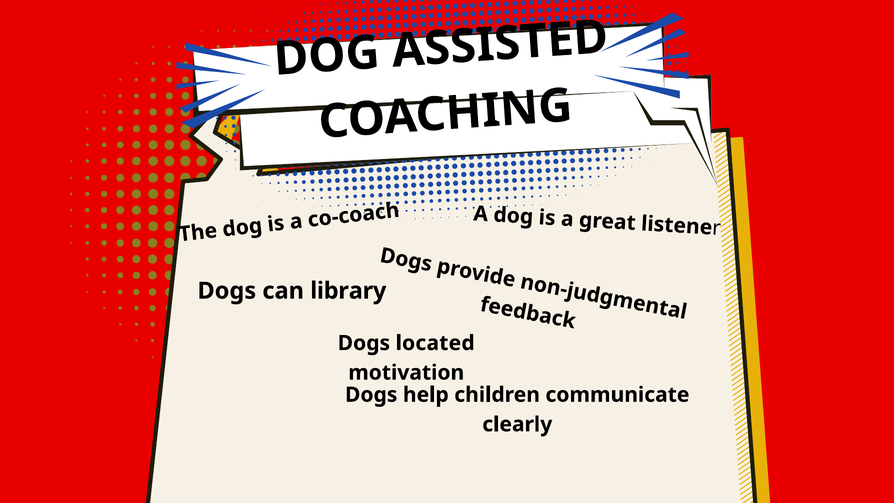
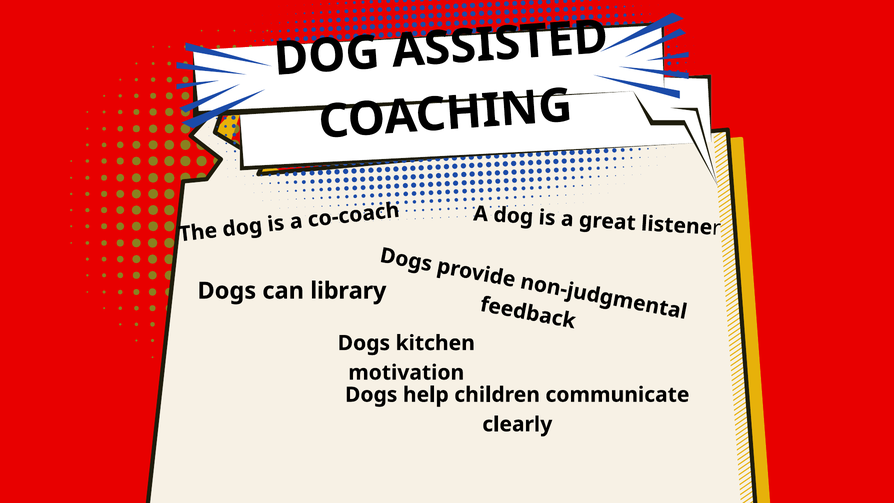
located: located -> kitchen
